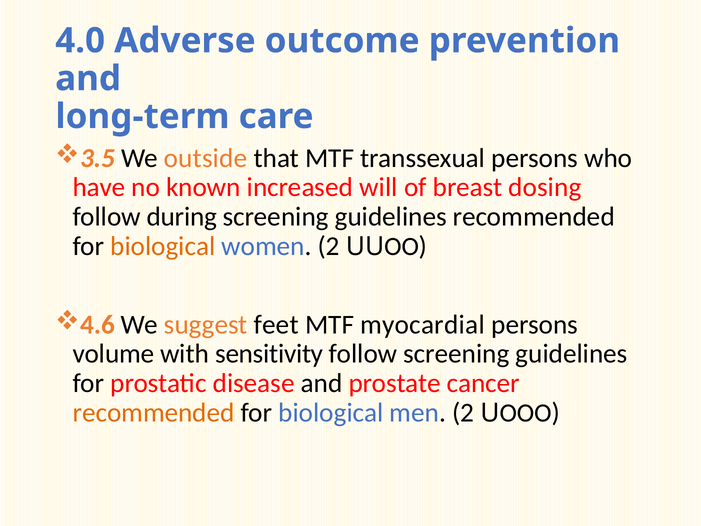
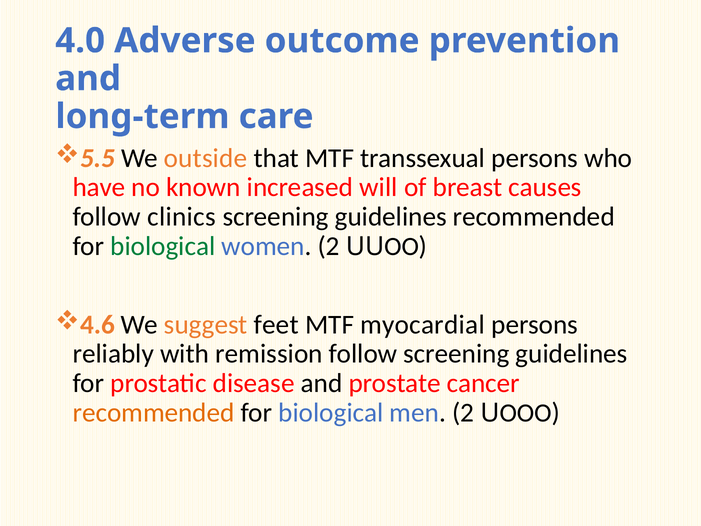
3.5: 3.5 -> 5.5
dosing: dosing -> causes
during: during -> clinics
biological at (163, 246) colour: orange -> green
volume: volume -> reliably
sensitivity: sensitivity -> remission
